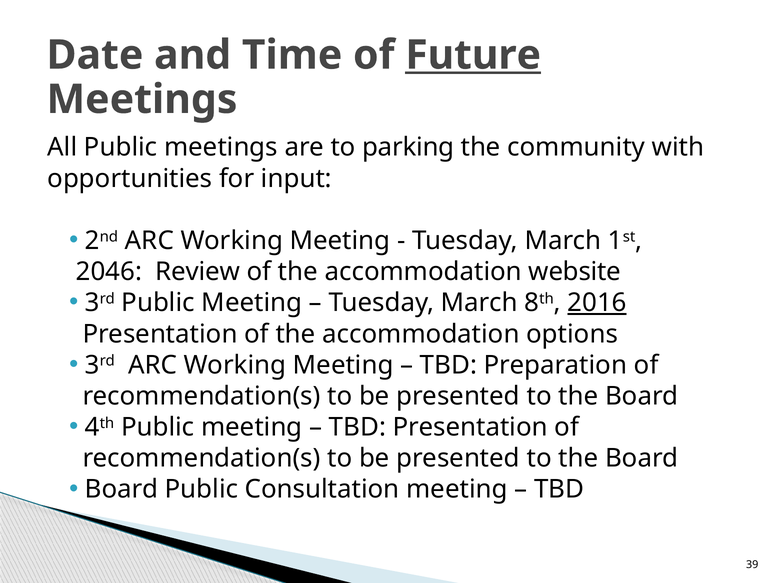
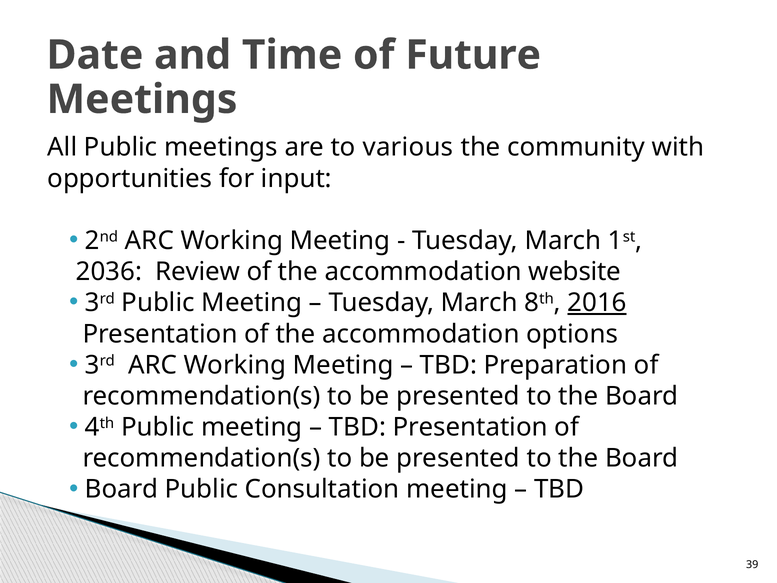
Future underline: present -> none
parking: parking -> various
2046: 2046 -> 2036
